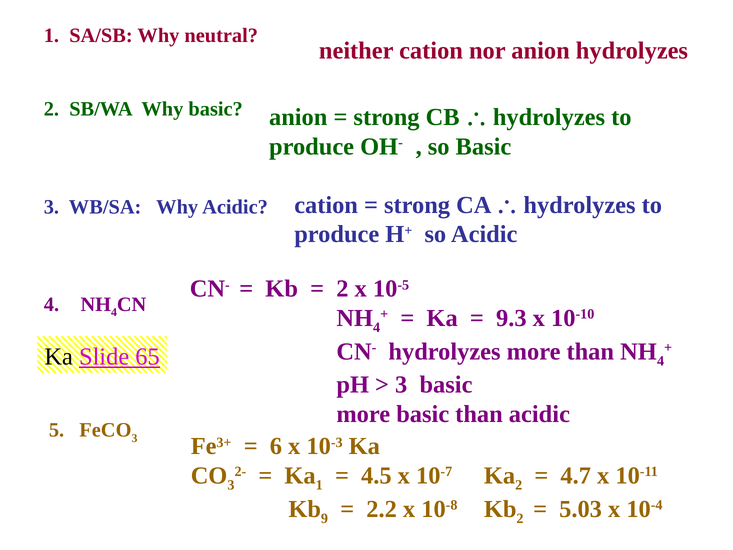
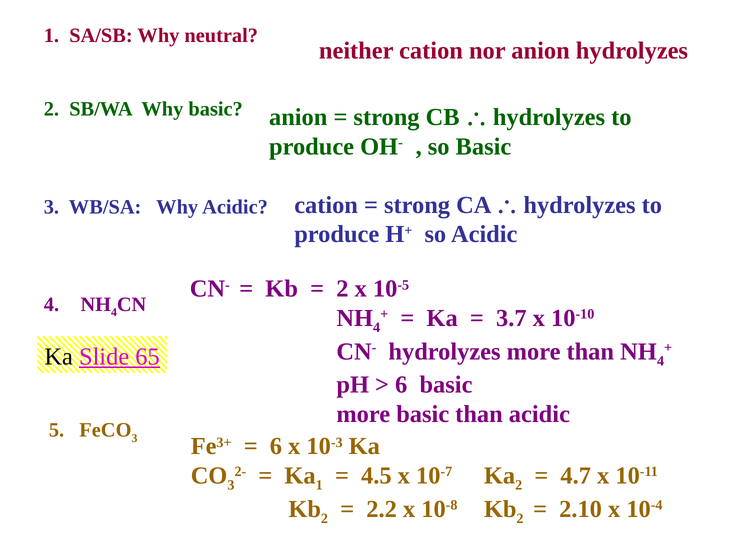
9.3: 9.3 -> 3.7
3 at (401, 385): 3 -> 6
9 at (325, 518): 9 -> 2
5.03: 5.03 -> 2.10
